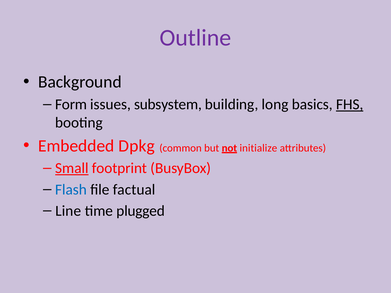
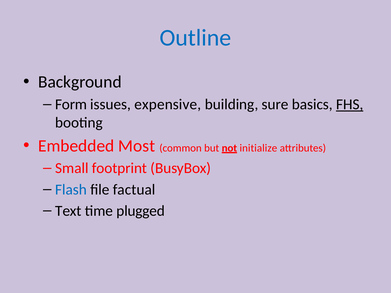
Outline colour: purple -> blue
subsystem: subsystem -> expensive
long: long -> sure
Dpkg: Dpkg -> Most
Small underline: present -> none
Line: Line -> Text
